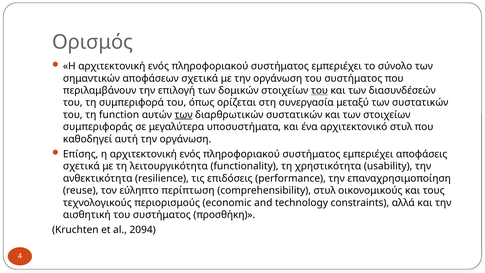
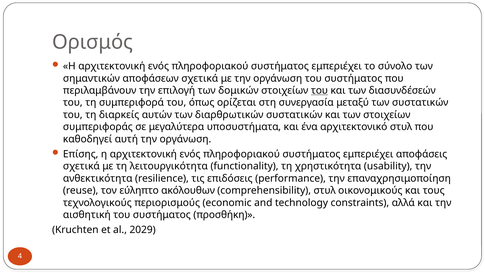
function: function -> διαρκείς
των at (184, 115) underline: present -> none
περίπτωση: περίπτωση -> ακόλουθων
2094: 2094 -> 2029
